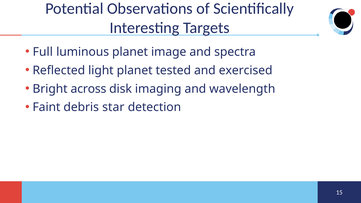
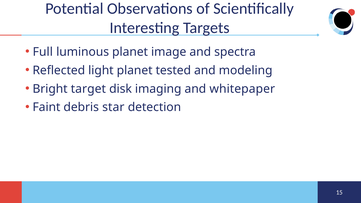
exercised: exercised -> modeling
across: across -> target
wavelength: wavelength -> whitepaper
